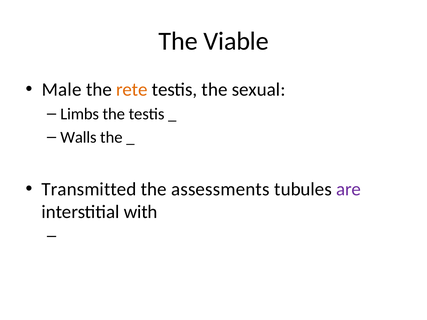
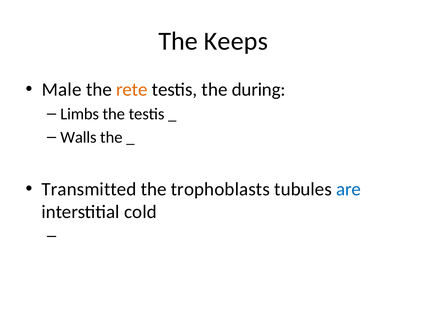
Viable: Viable -> Keeps
sexual: sexual -> during
assessments: assessments -> trophoblasts
are colour: purple -> blue
with: with -> cold
